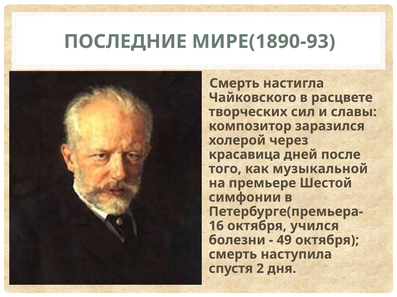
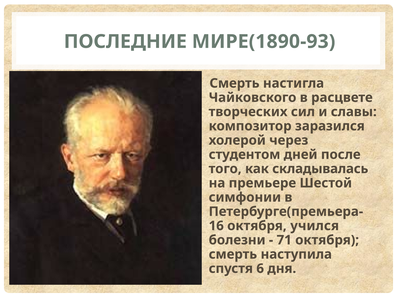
красавица: красавица -> студентом
музыкальной: музыкальной -> складывалась
49: 49 -> 71
2: 2 -> 6
